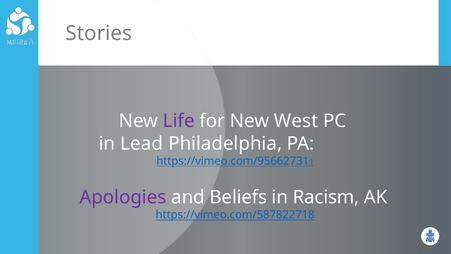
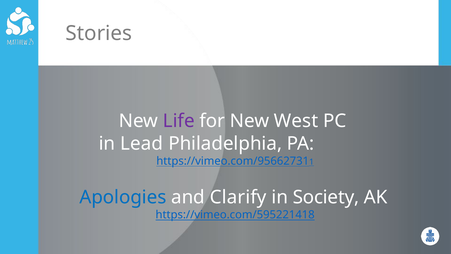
Apologies colour: purple -> blue
Beliefs: Beliefs -> Clarify
Racism: Racism -> Society
https://vimeo.com/587822718: https://vimeo.com/587822718 -> https://vimeo.com/595221418
